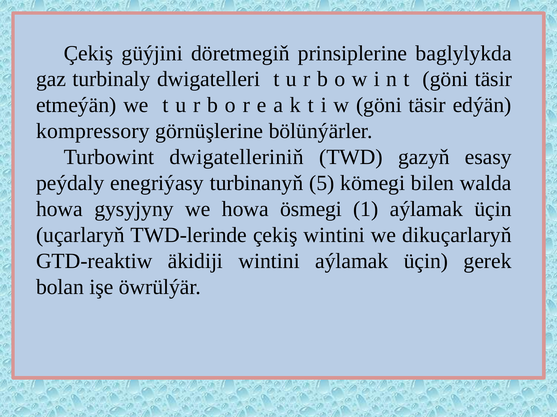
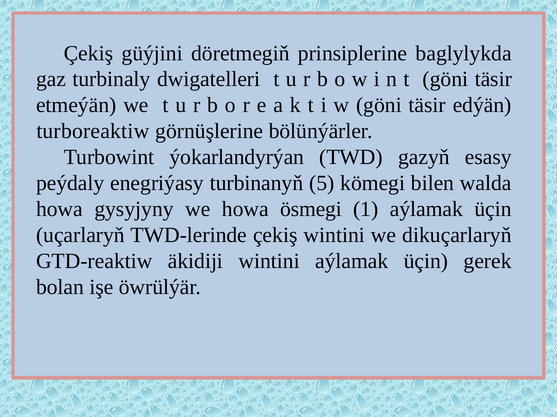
kompressory: kompressory -> turboreaktiw
dwigatelleriniň: dwigatelleriniň -> ýokarlandyrýan
